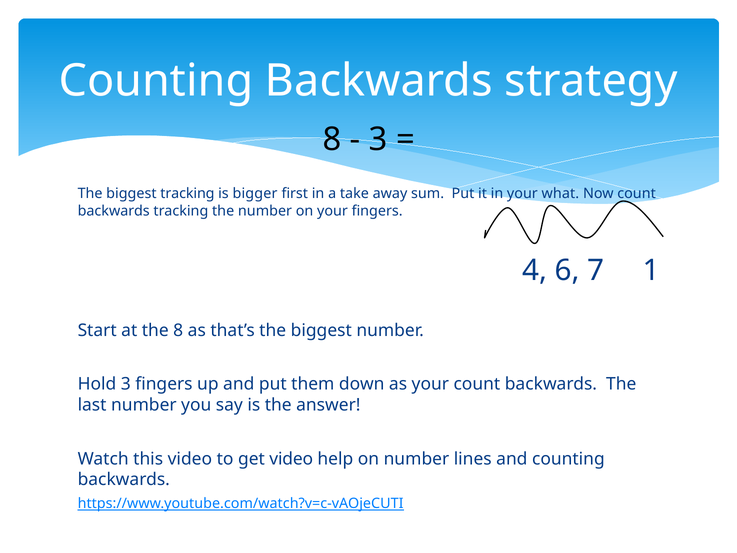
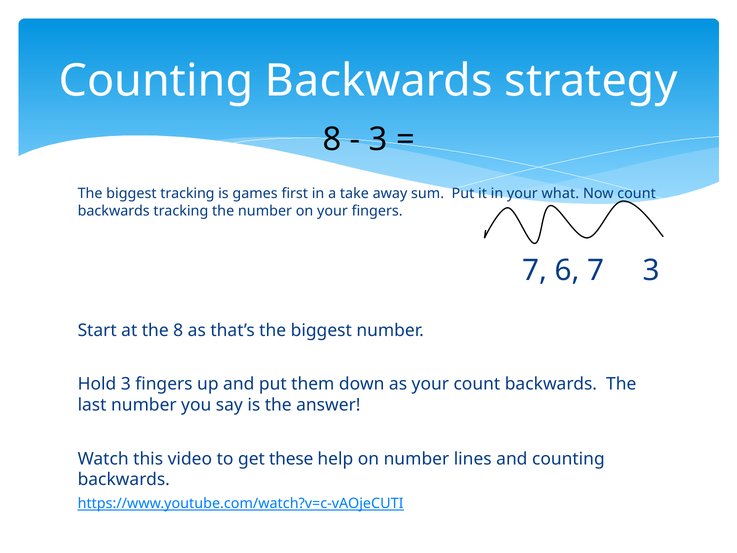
bigger: bigger -> games
4 at (535, 270): 4 -> 7
7 1: 1 -> 3
get video: video -> these
